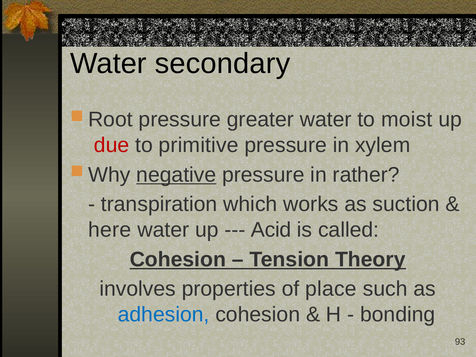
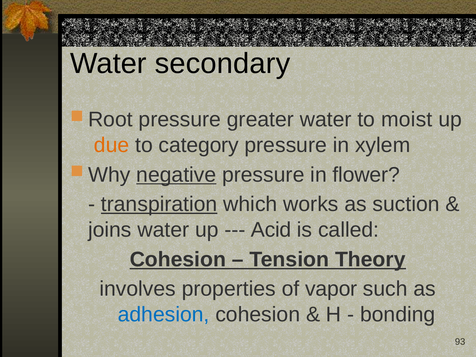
due colour: red -> orange
primitive: primitive -> category
rather: rather -> flower
transpiration underline: none -> present
here: here -> joins
place: place -> vapor
